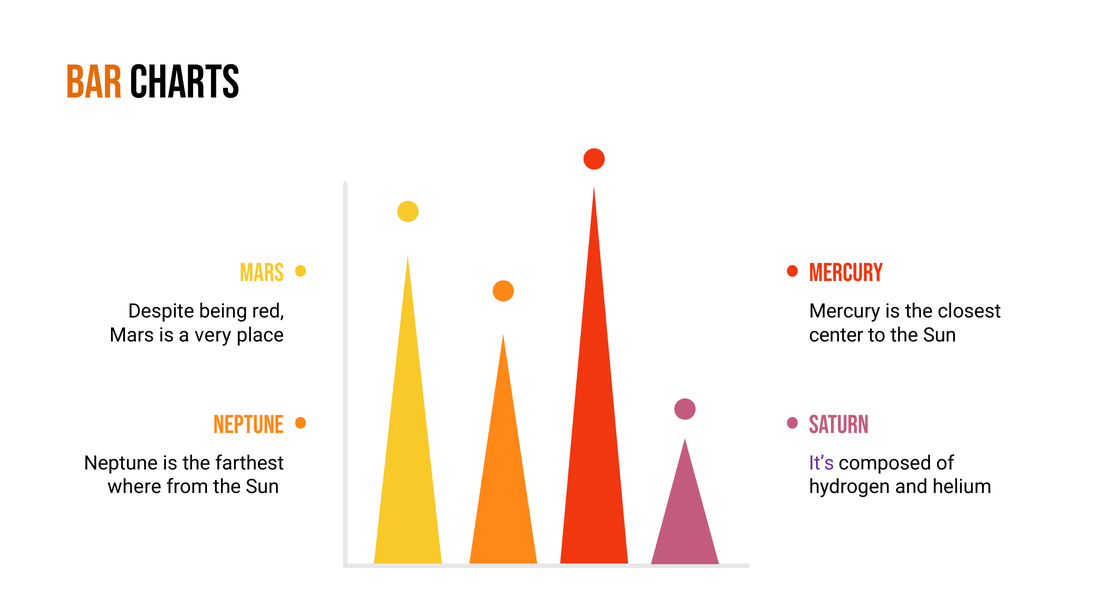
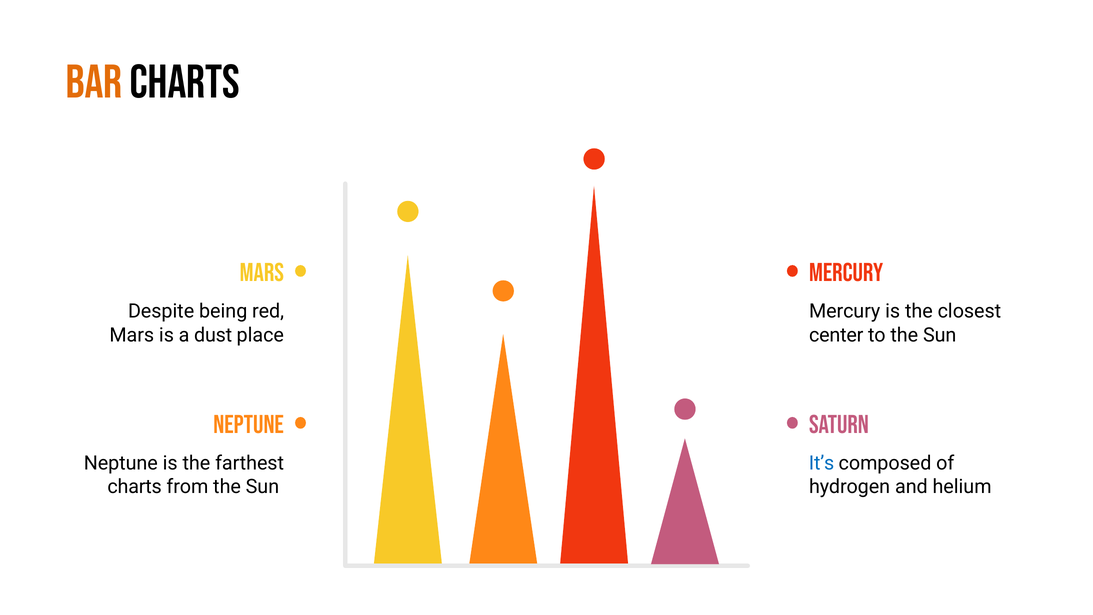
very: very -> dust
It’s colour: purple -> blue
where at (134, 487): where -> charts
